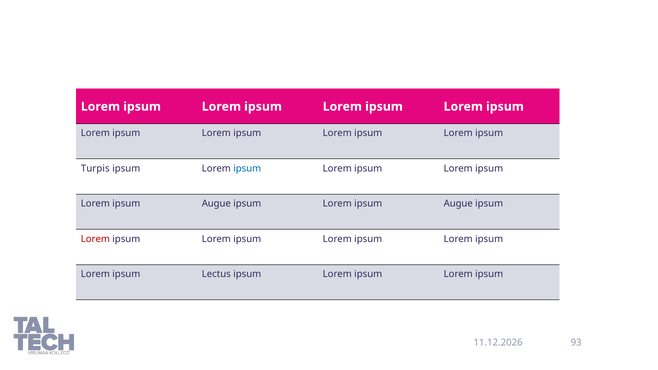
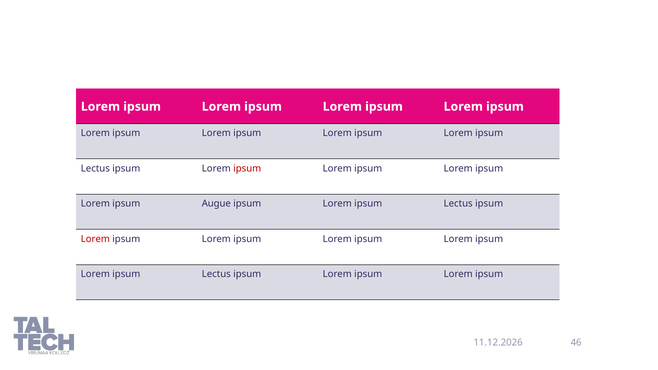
Turpis at (95, 168): Turpis -> Lectus
ipsum at (247, 168) colour: blue -> red
Augue at (458, 204): Augue -> Lectus
93: 93 -> 46
